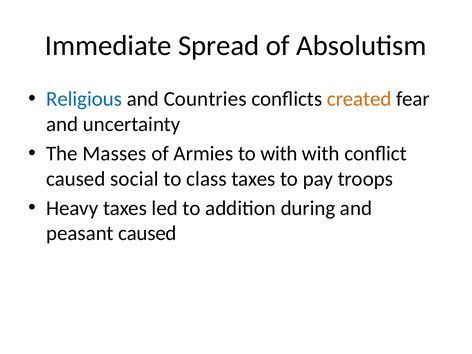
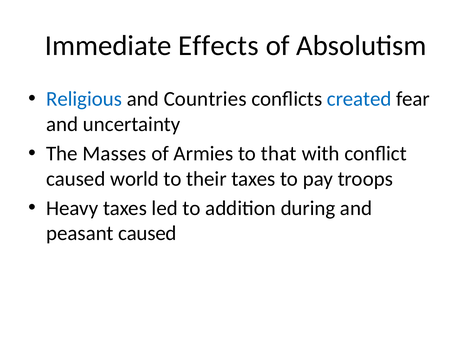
Spread: Spread -> Effects
created colour: orange -> blue
to with: with -> that
social: social -> world
class: class -> their
